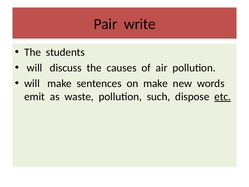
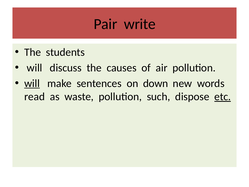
will at (32, 83) underline: none -> present
on make: make -> down
emit: emit -> read
